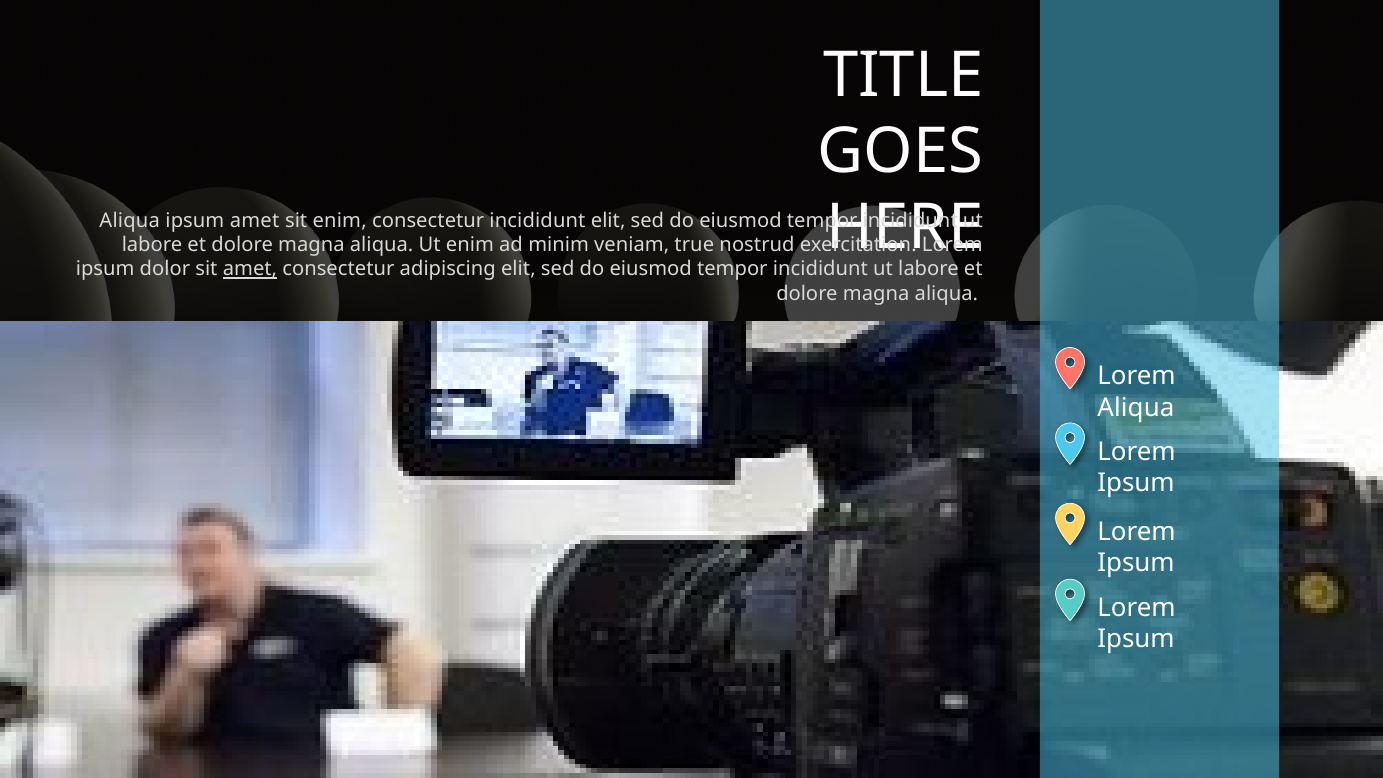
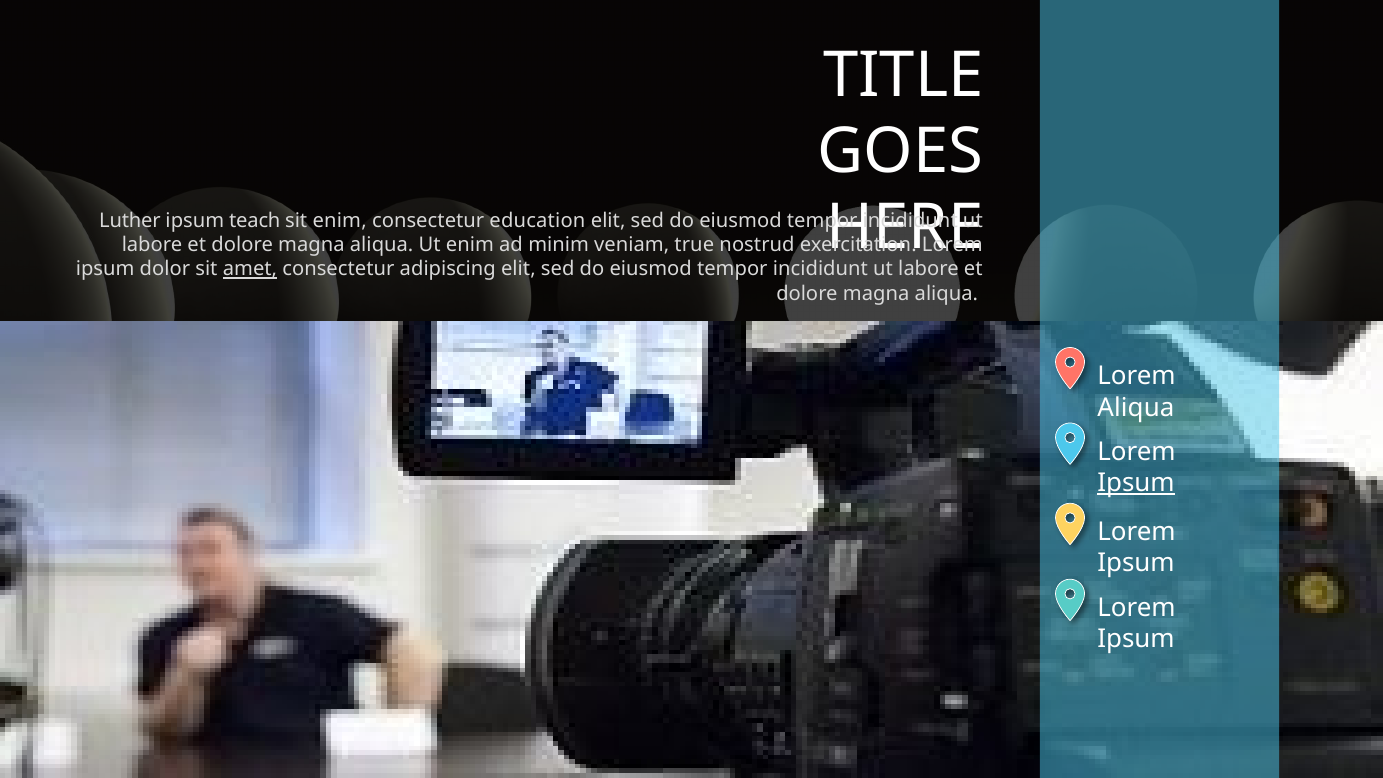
Aliqua at (130, 221): Aliqua -> Luther
ipsum amet: amet -> teach
consectetur incididunt: incididunt -> education
Ipsum at (1136, 483) underline: none -> present
